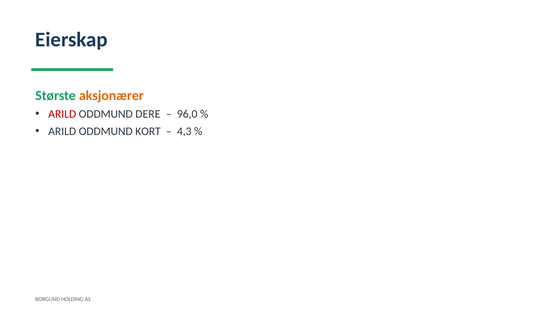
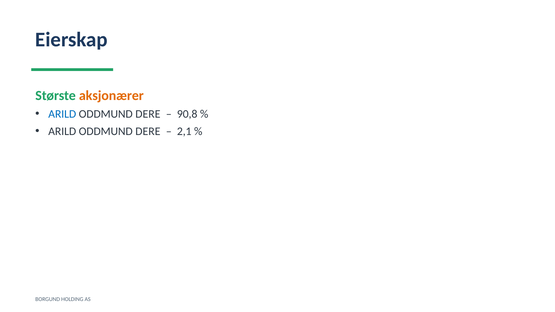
ARILD at (62, 114) colour: red -> blue
96,0: 96,0 -> 90,8
KORT at (148, 131): KORT -> DERE
4,3: 4,3 -> 2,1
